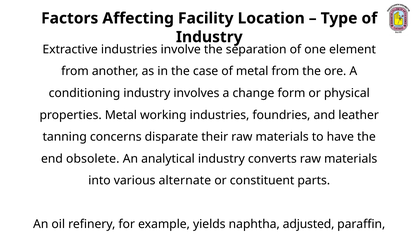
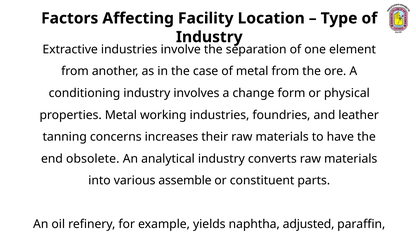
disparate: disparate -> increases
alternate: alternate -> assemble
